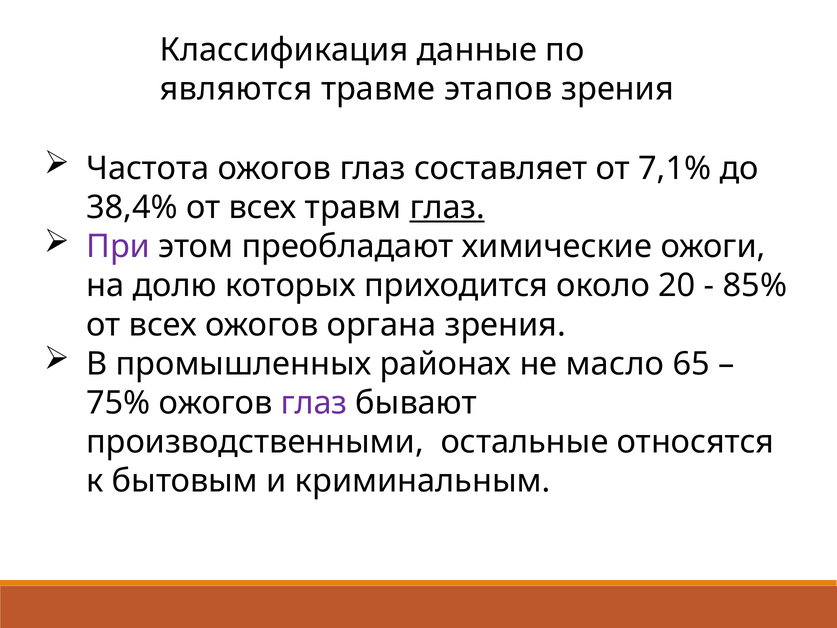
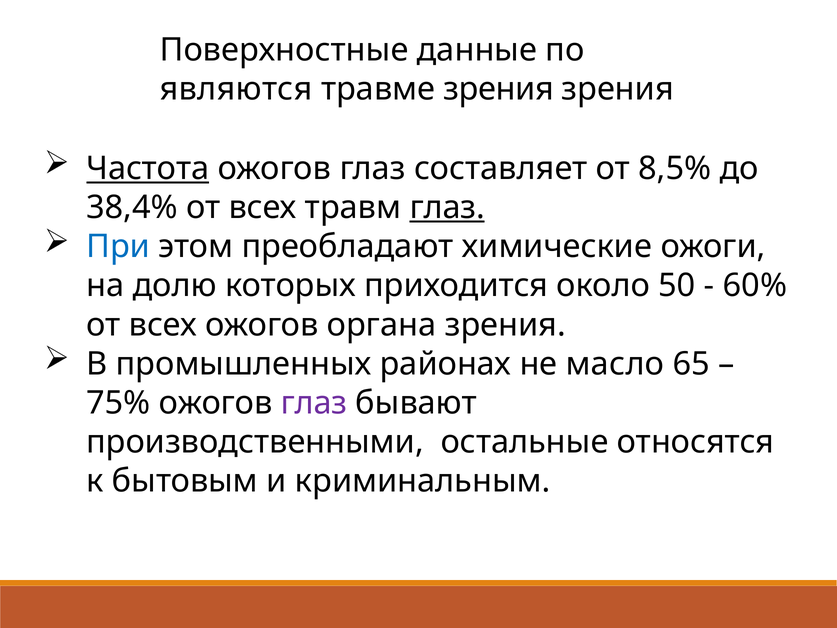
Классификация: Классификация -> Поверхностные
травме этапов: этапов -> зрения
Частота underline: none -> present
7,1%: 7,1% -> 8,5%
При colour: purple -> blue
20: 20 -> 50
85%: 85% -> 60%
